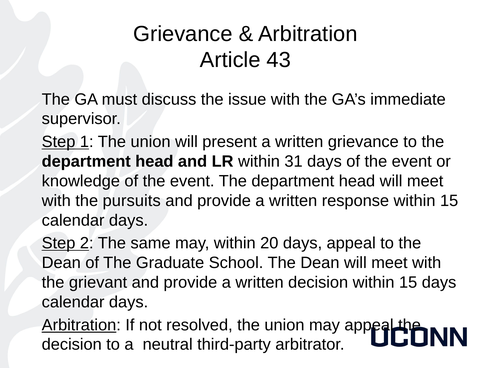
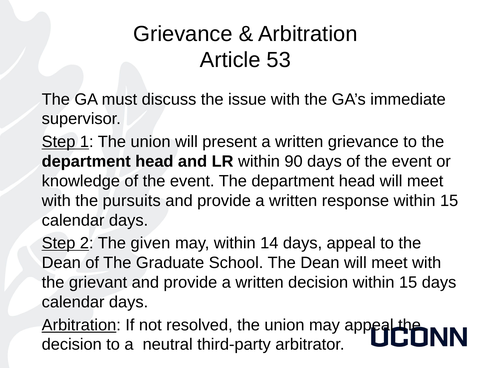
43: 43 -> 53
31: 31 -> 90
same: same -> given
20: 20 -> 14
